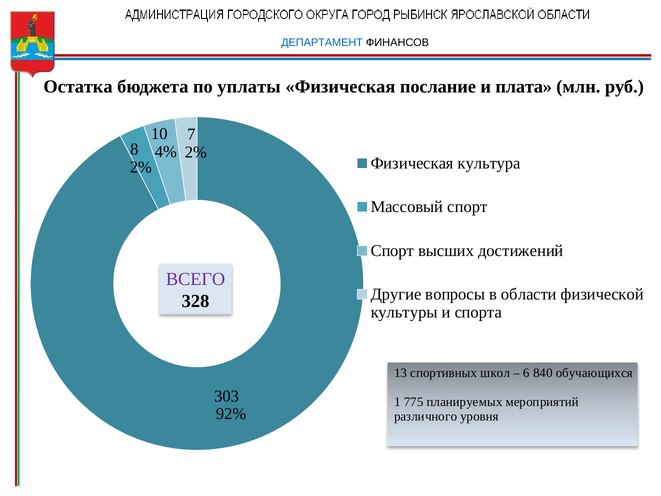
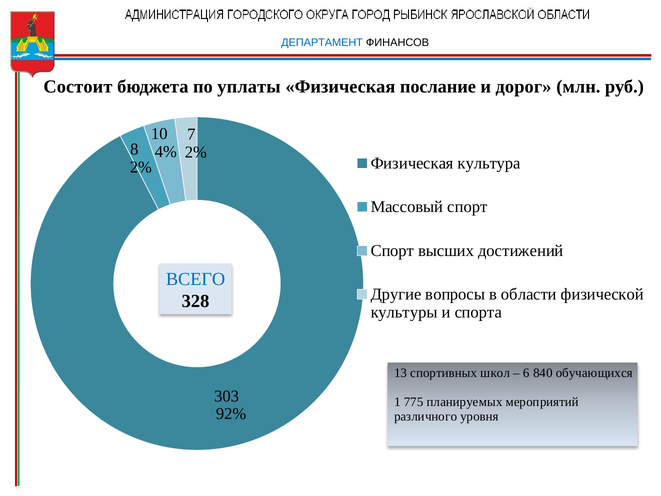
Остатка: Остатка -> Состоит
плата: плата -> дорог
ВСЕГО colour: purple -> blue
